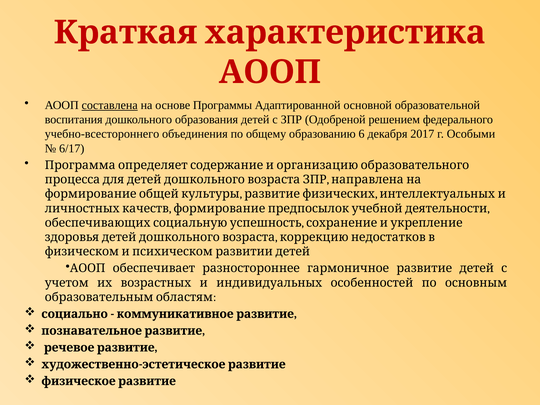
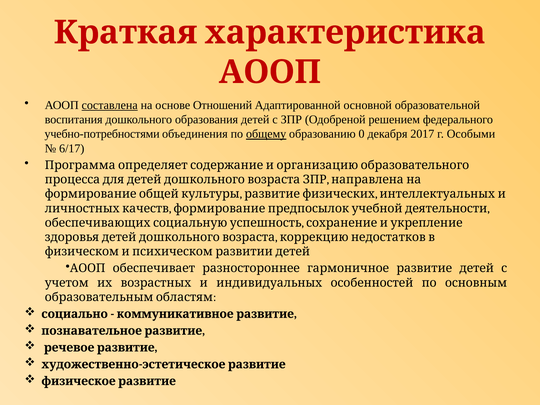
Программы: Программы -> Отношений
учебно-всестороннего: учебно-всестороннего -> учебно-потребностями
общему underline: none -> present
6: 6 -> 0
